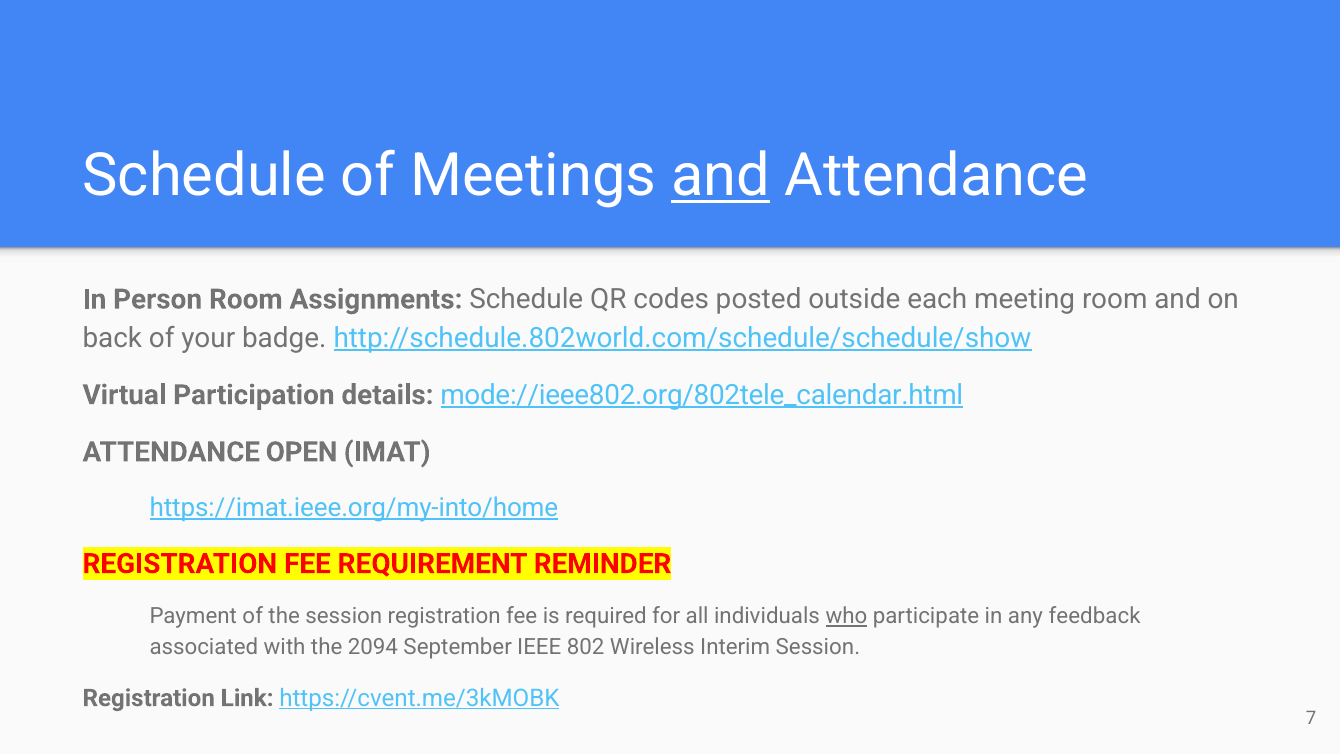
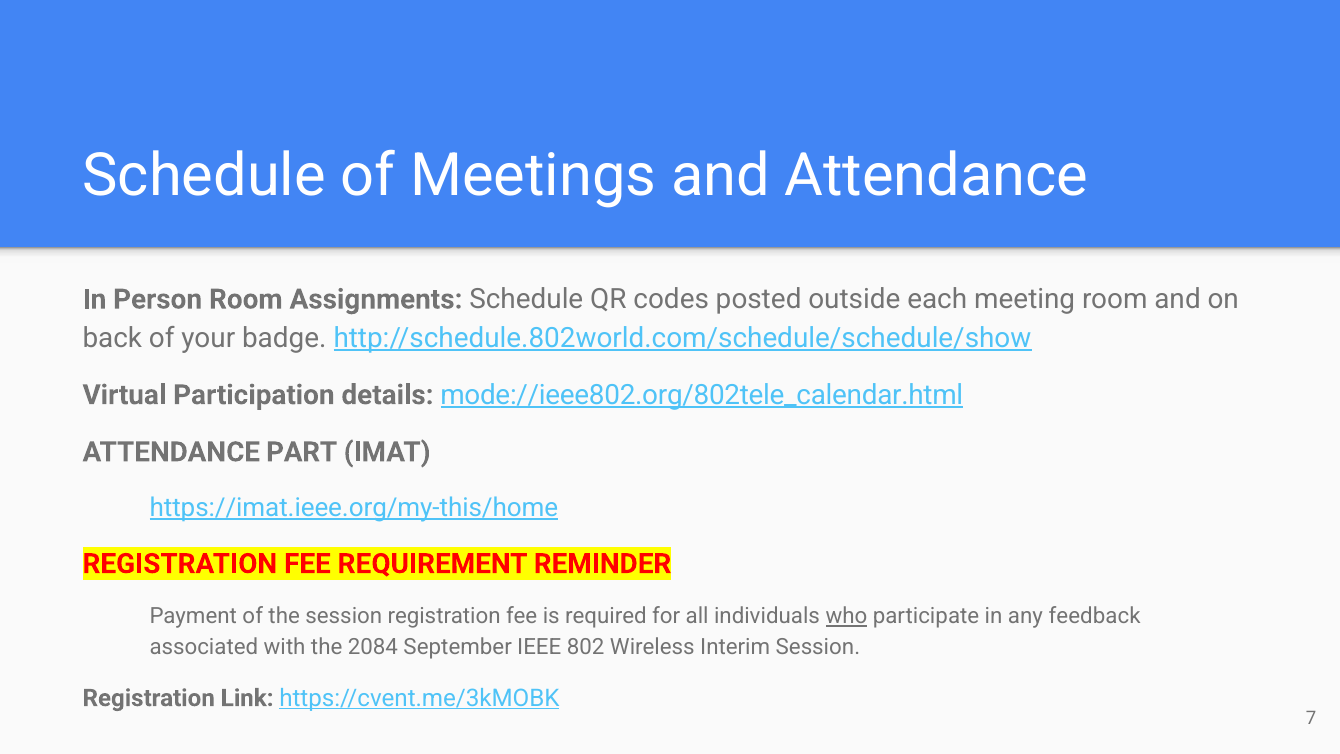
and at (721, 176) underline: present -> none
OPEN: OPEN -> PART
https://imat.ieee.org/my-into/home: https://imat.ieee.org/my-into/home -> https://imat.ieee.org/my-this/home
2094: 2094 -> 2084
